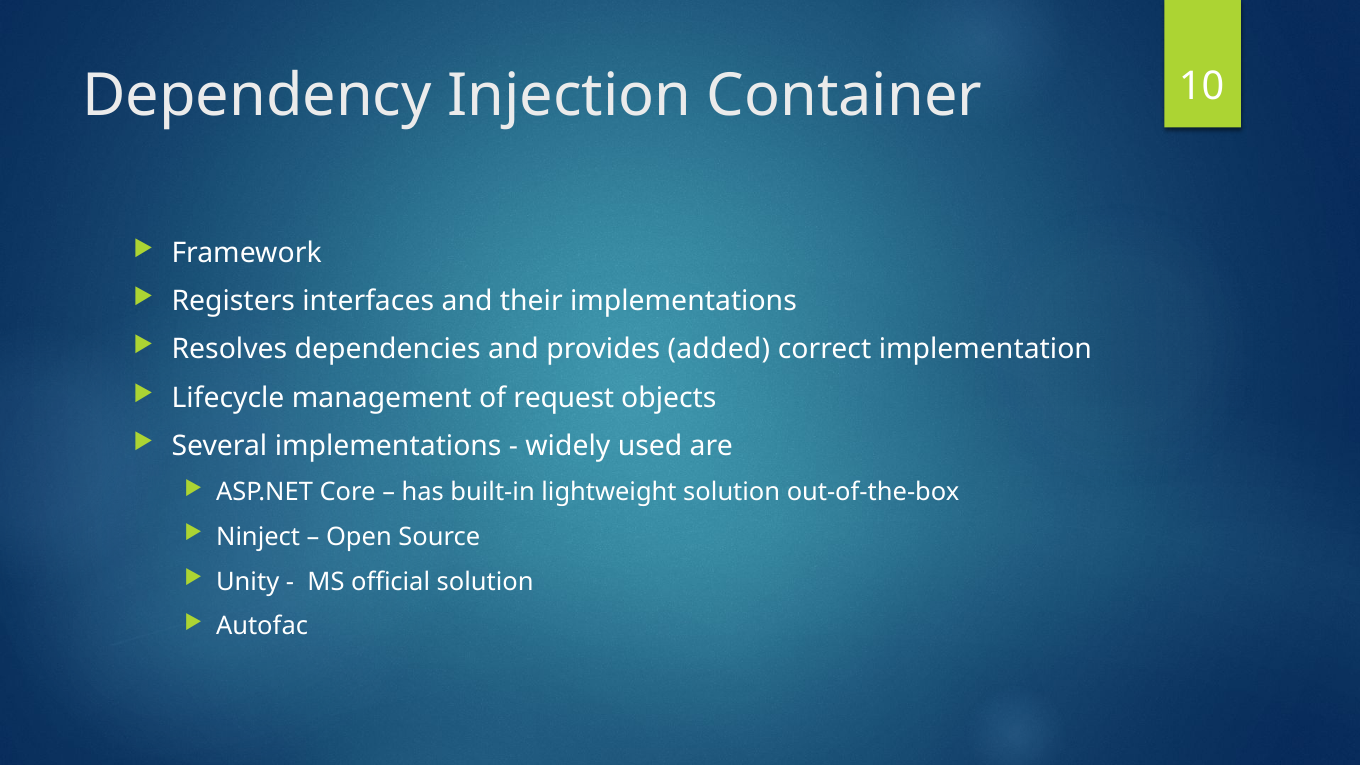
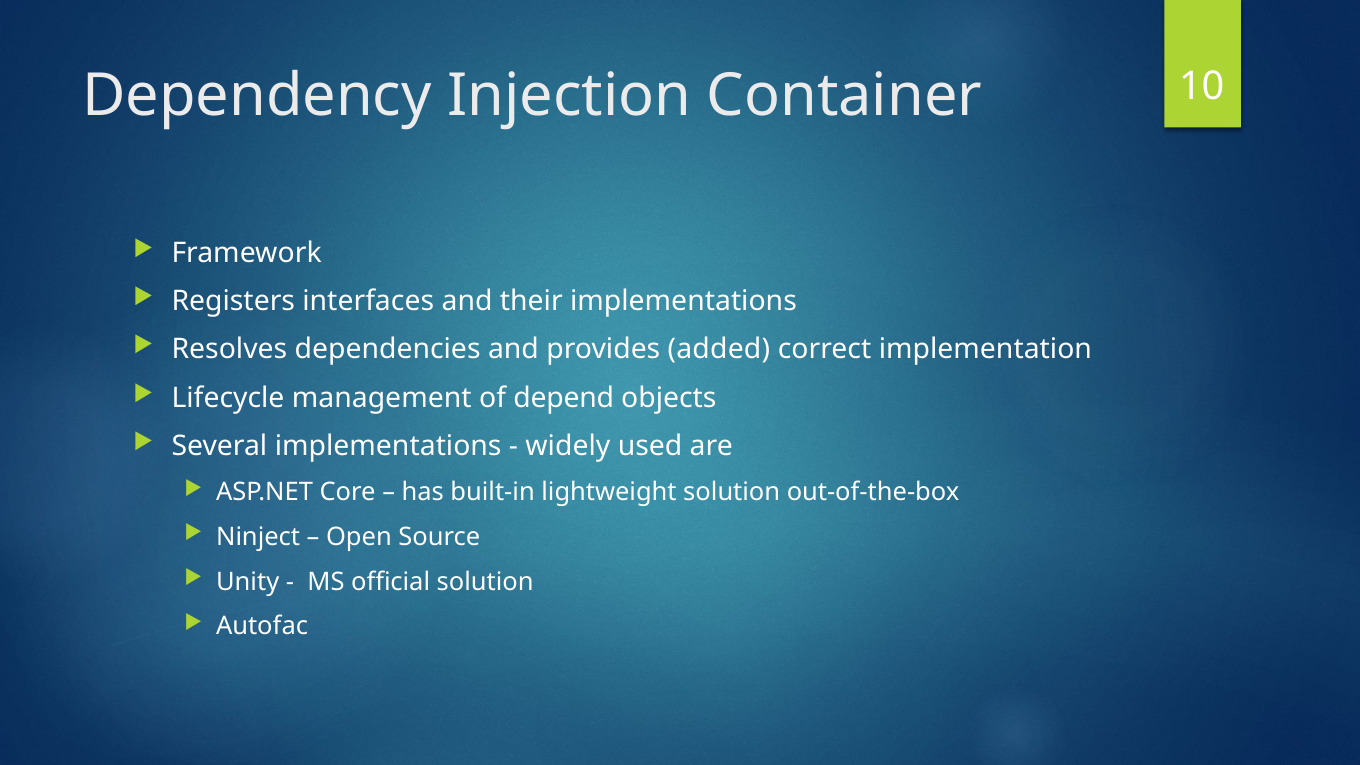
request: request -> depend
